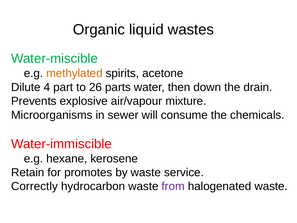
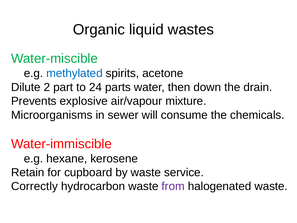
methylated colour: orange -> blue
4: 4 -> 2
26: 26 -> 24
promotes: promotes -> cupboard
